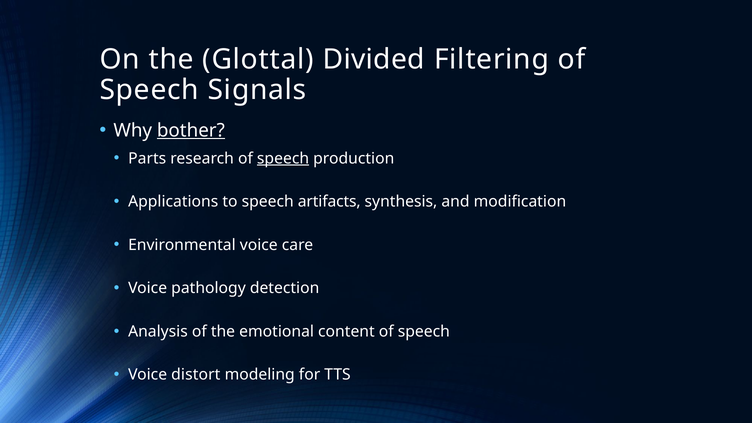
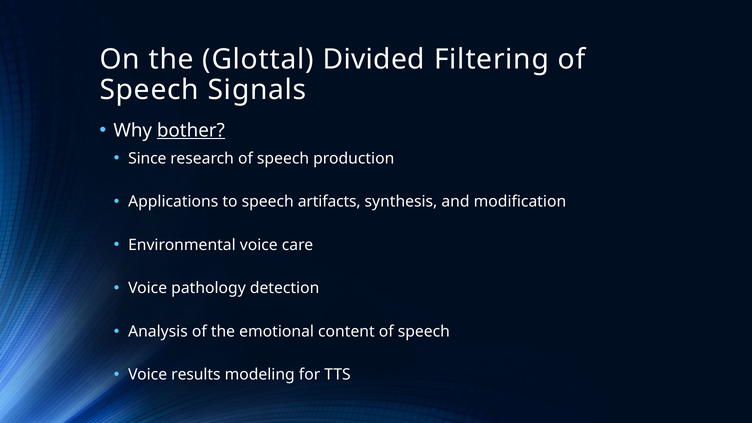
Parts: Parts -> Since
speech at (283, 158) underline: present -> none
distort: distort -> results
